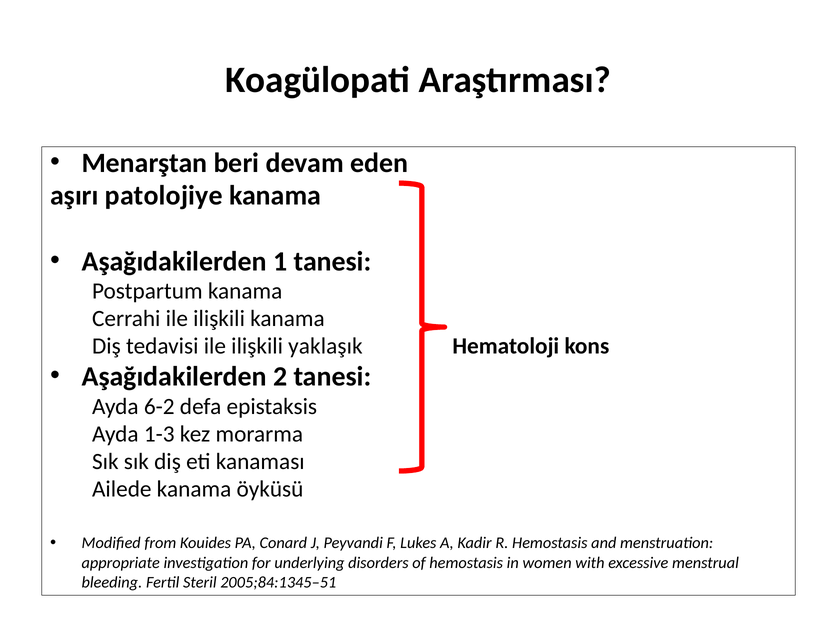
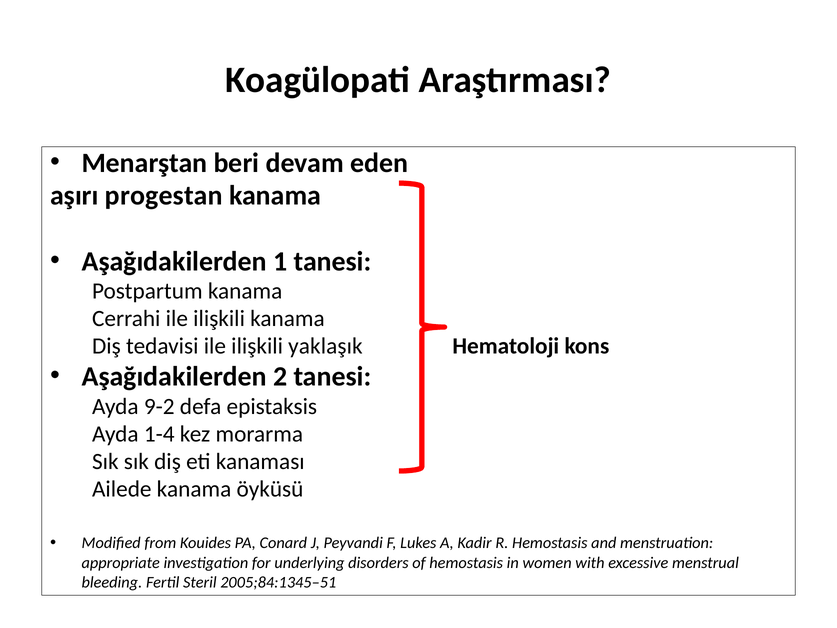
patolojiye: patolojiye -> progestan
6-2: 6-2 -> 9-2
1-3: 1-3 -> 1-4
